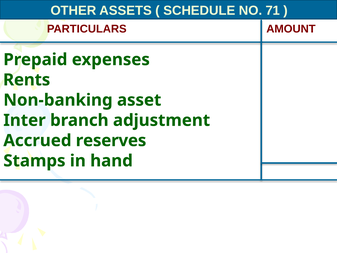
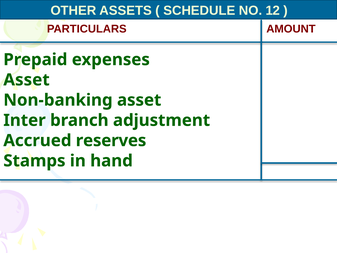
71: 71 -> 12
Rents at (27, 80): Rents -> Asset
